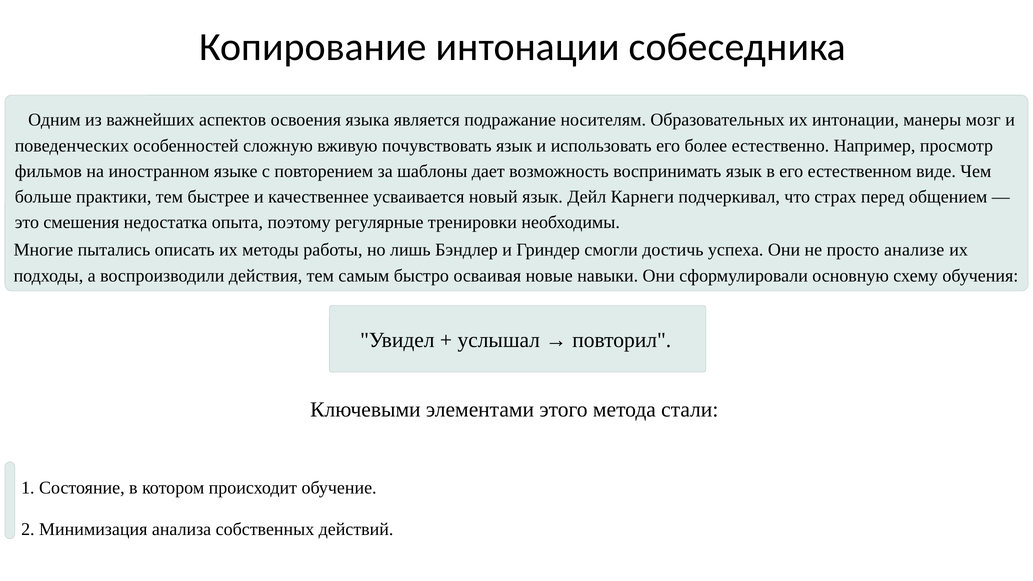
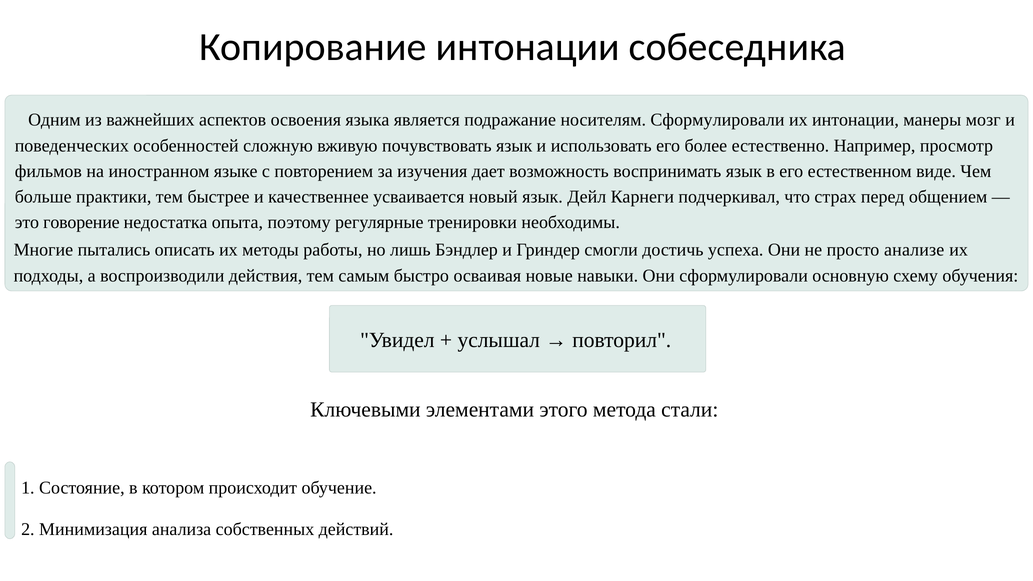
носителям Образовательных: Образовательных -> Сформулировали
шаблоны: шаблоны -> изучения
смешения: смешения -> говорение
